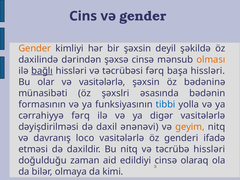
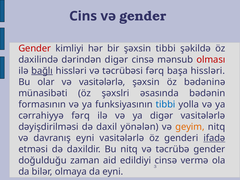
Gender at (35, 48) colour: orange -> red
şəxsin deyil: deyil -> tibbi
dərindən şəxsə: şəxsə -> digər
olması colour: orange -> red
ənənəvi: ənənəvi -> yönələn
davranış loco: loco -> eyni
ifadə underline: none -> present
təcrübə hissləri: hissləri -> gender
olaraq: olaraq -> vermə
da kimi: kimi -> eyni
